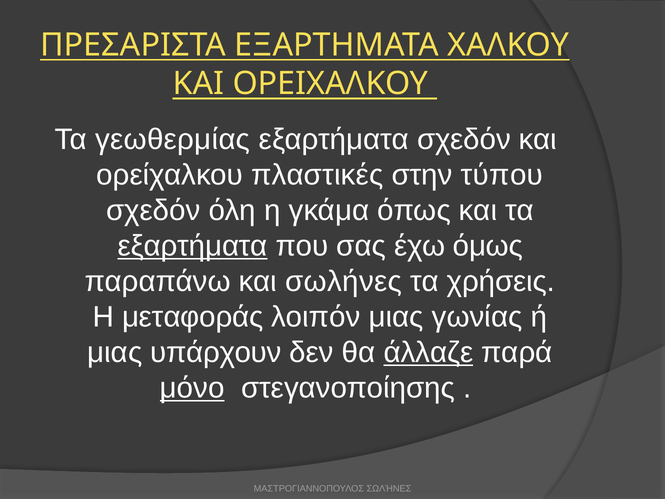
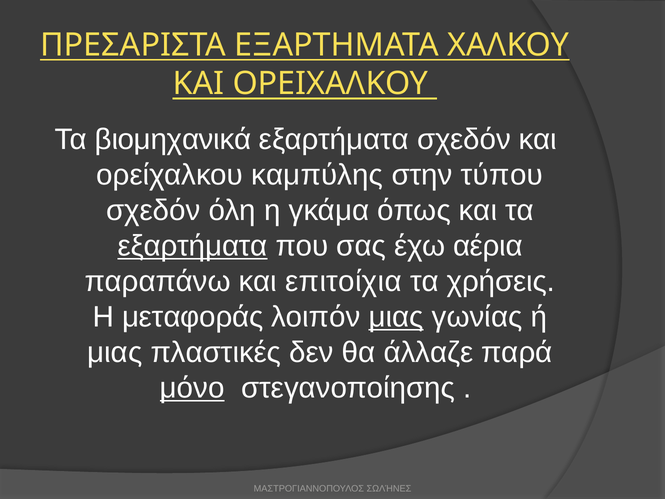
γεωθερμίας: γεωθερμίας -> βιομηχανικά
πλαστικές: πλαστικές -> καμπύλης
όμως: όμως -> αέρια
και σωλήνες: σωλήνες -> επιτοίχια
μιας at (396, 317) underline: none -> present
υπάρχουν: υπάρχουν -> πλαστικές
άλλαζε underline: present -> none
